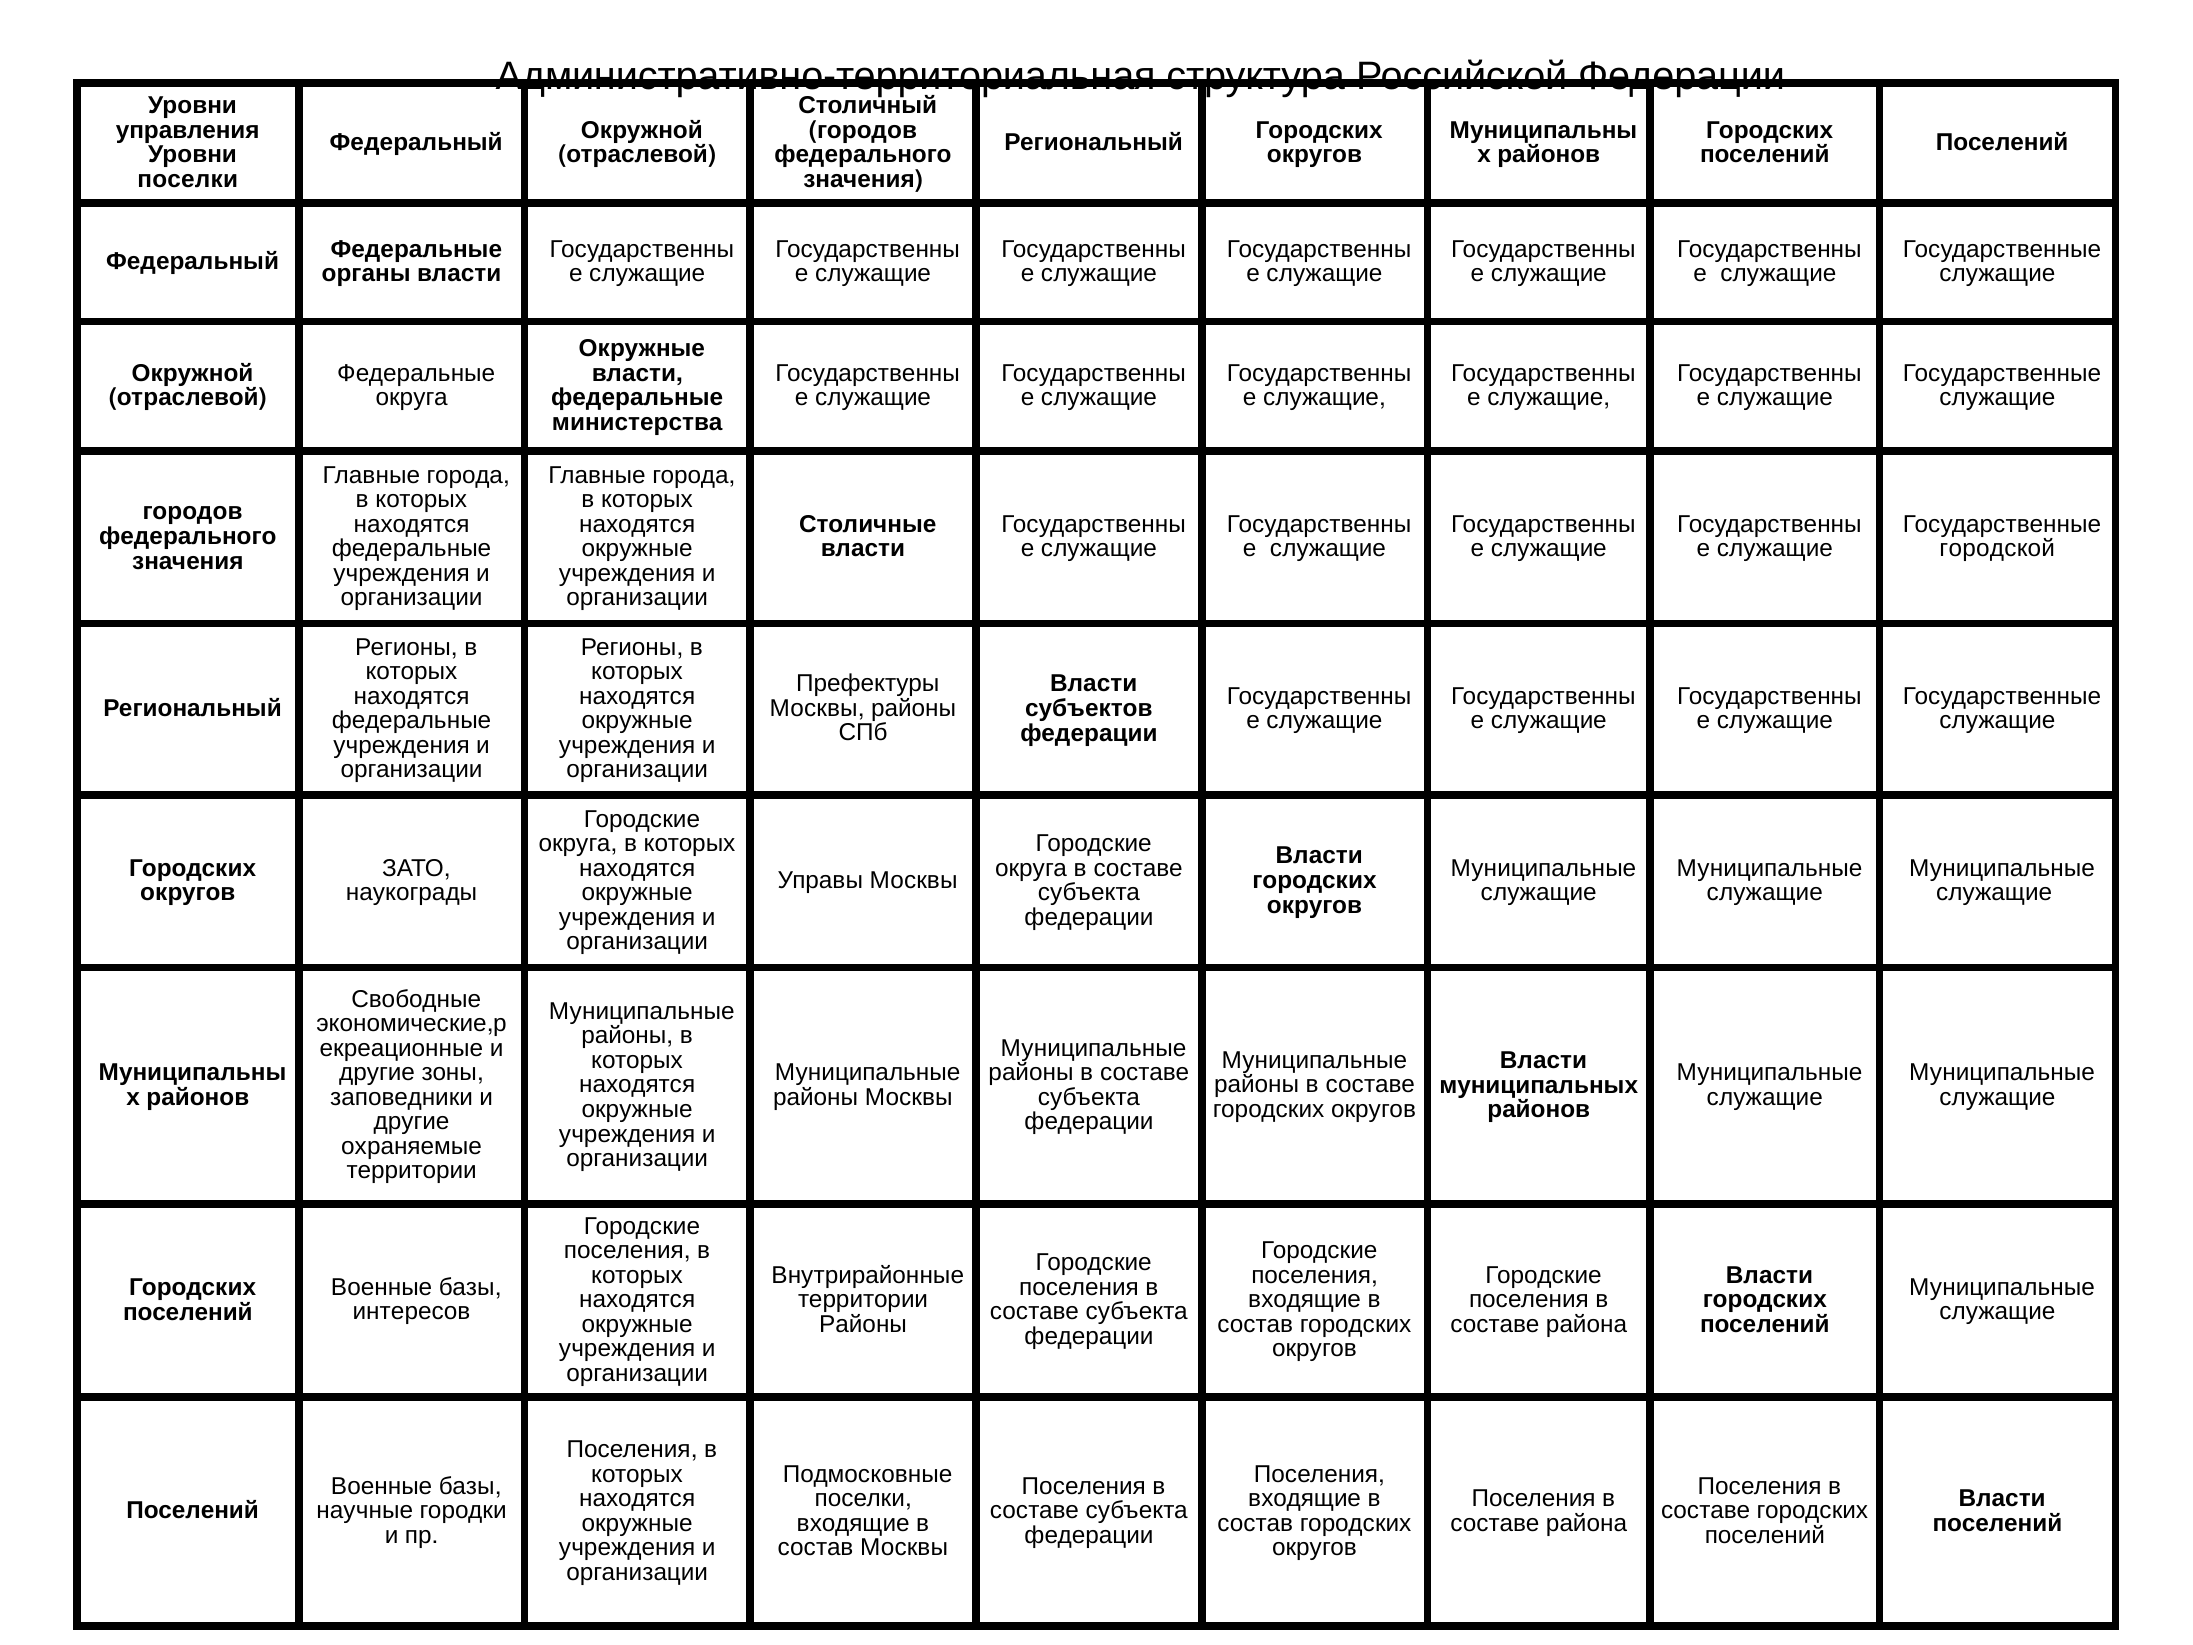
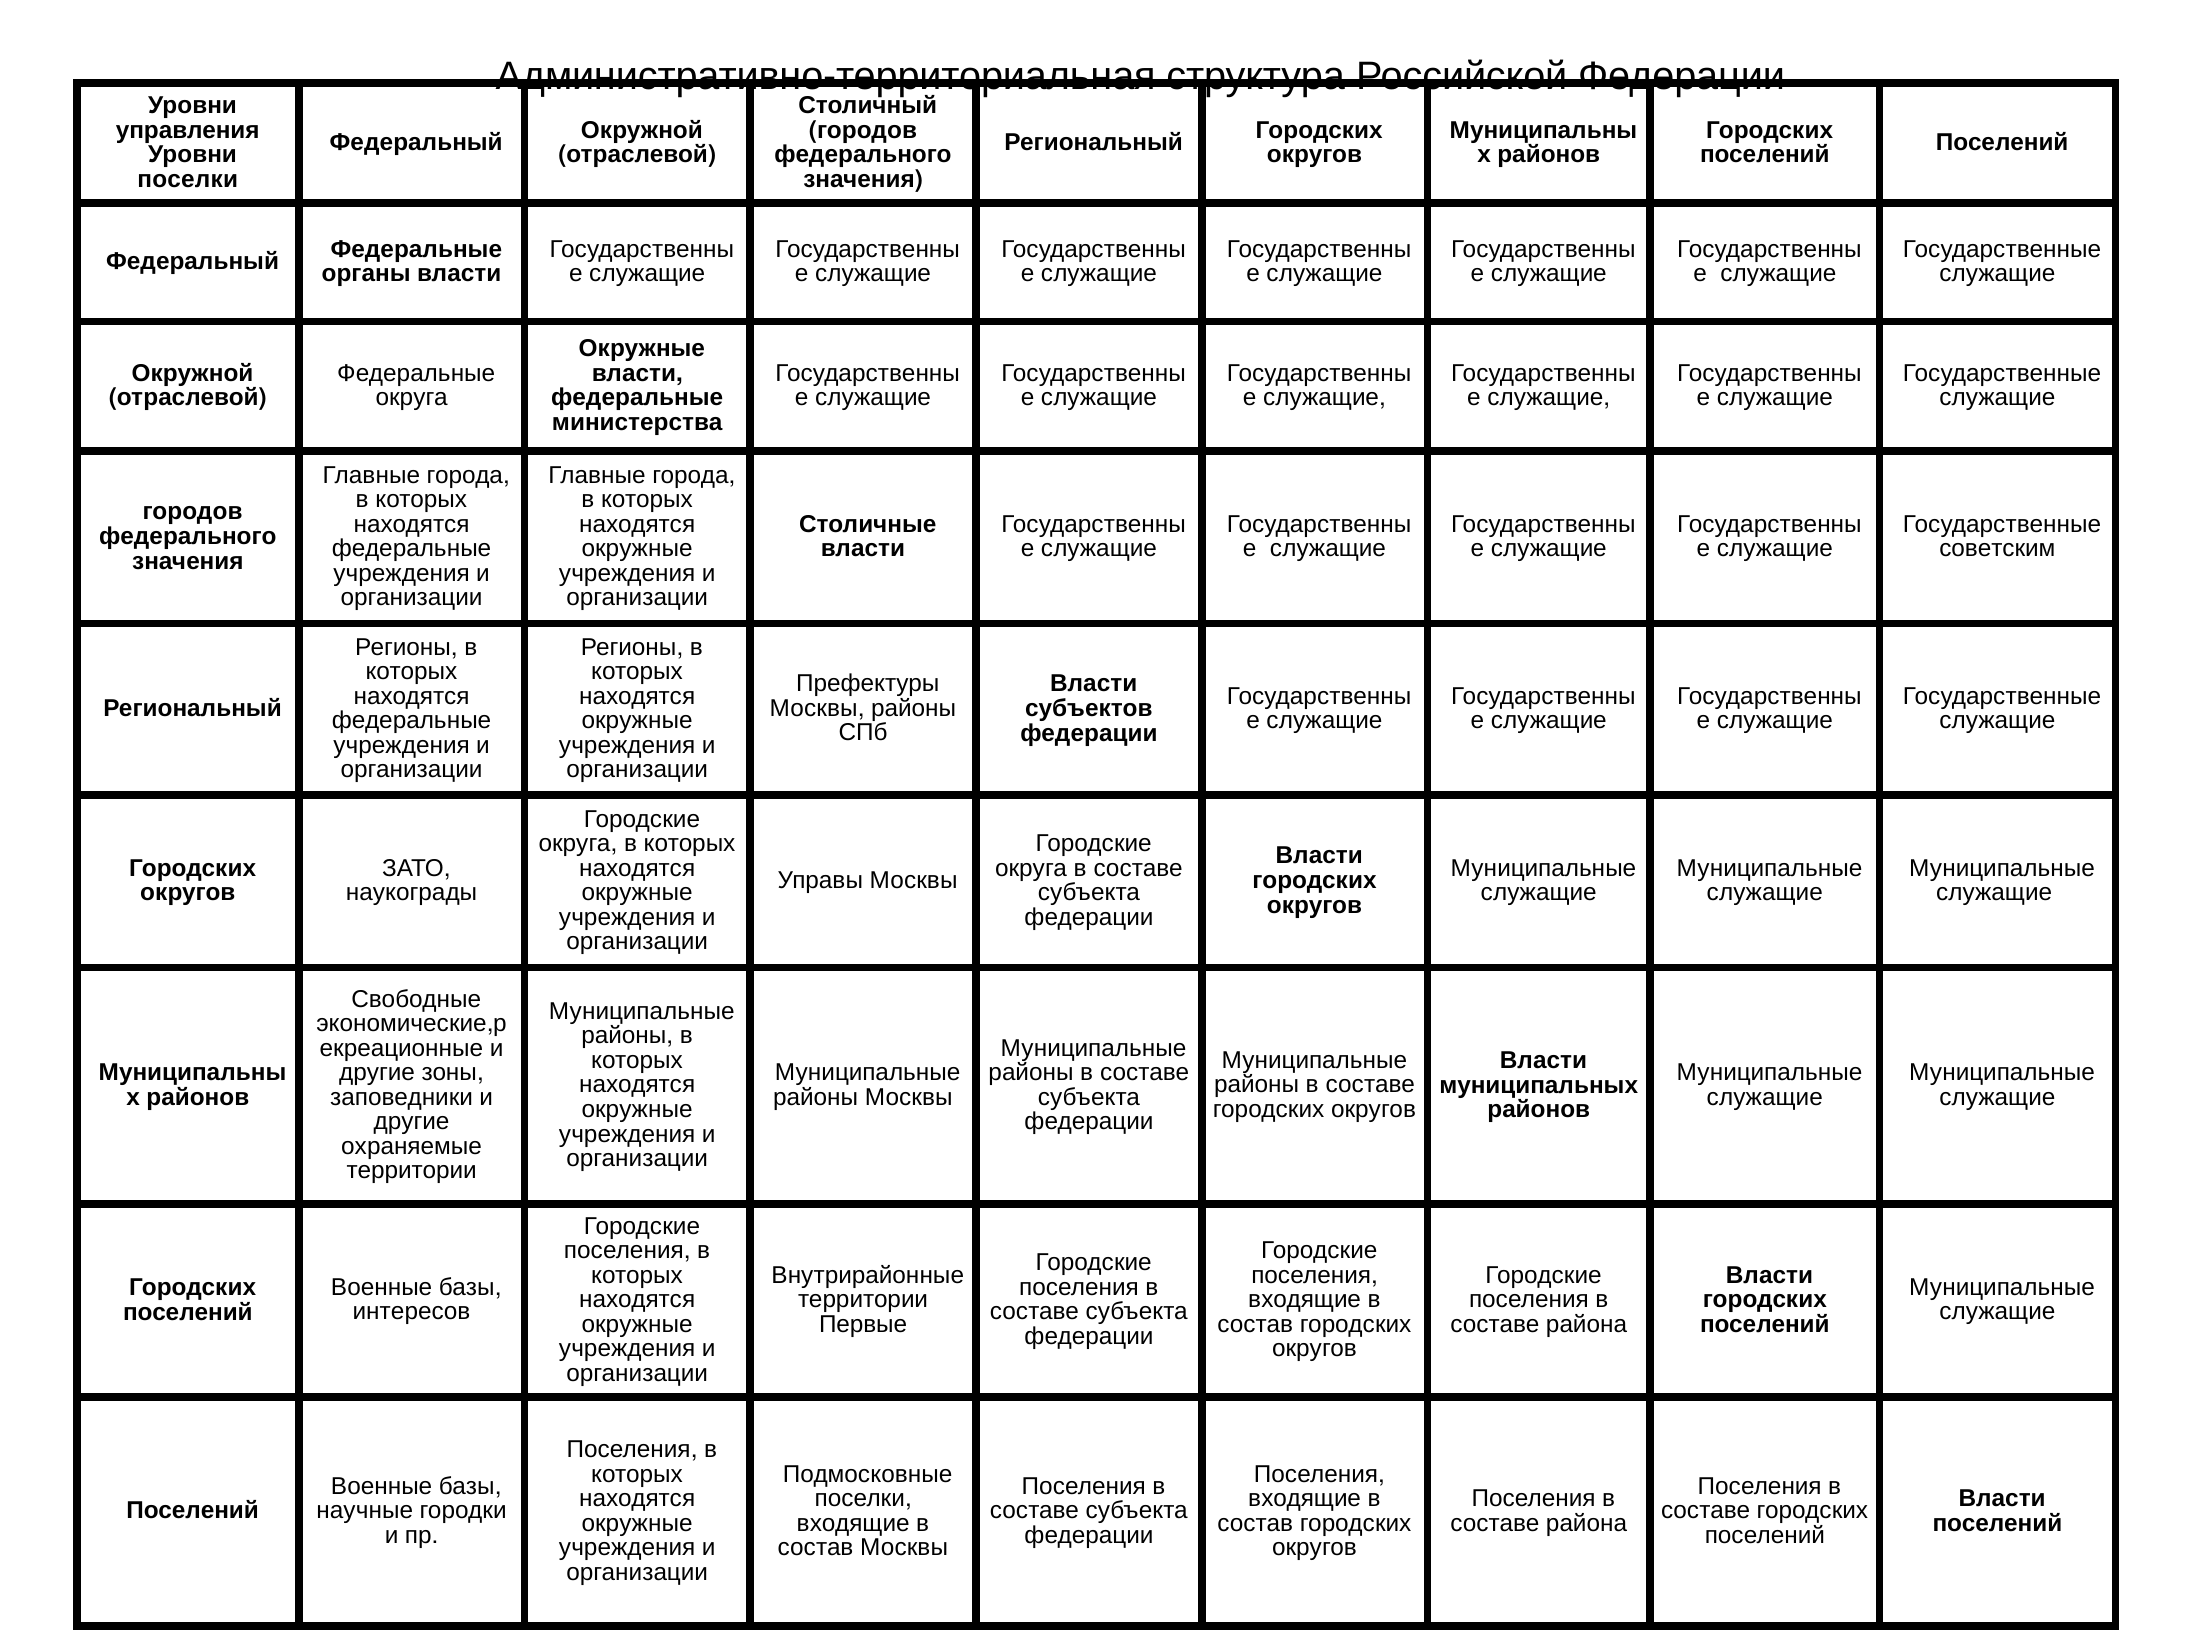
городской: городской -> советским
Районы at (863, 1324): Районы -> Первые
